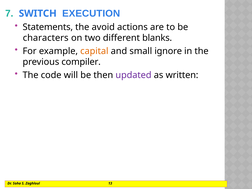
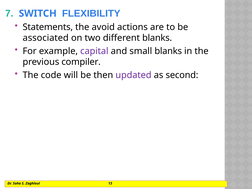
EXECUTION: EXECUTION -> FLEXIBILITY
characters: characters -> associated
capital colour: orange -> purple
small ignore: ignore -> blanks
written: written -> second
